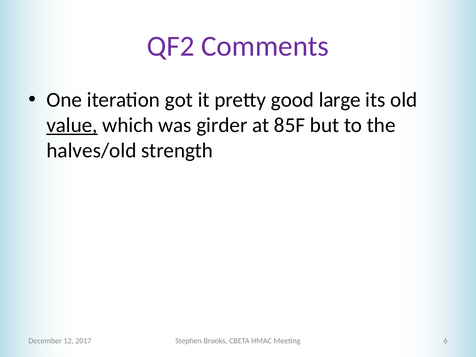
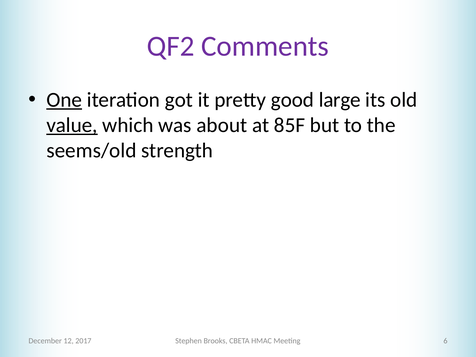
One underline: none -> present
girder: girder -> about
halves/old: halves/old -> seems/old
